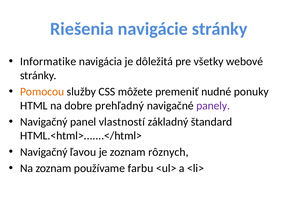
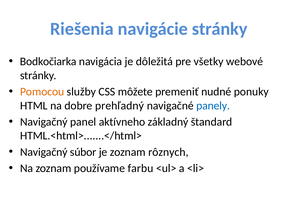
Informatike: Informatike -> Bodkočiarka
panely colour: purple -> blue
vlastností: vlastností -> aktívneho
ľavou: ľavou -> súbor
